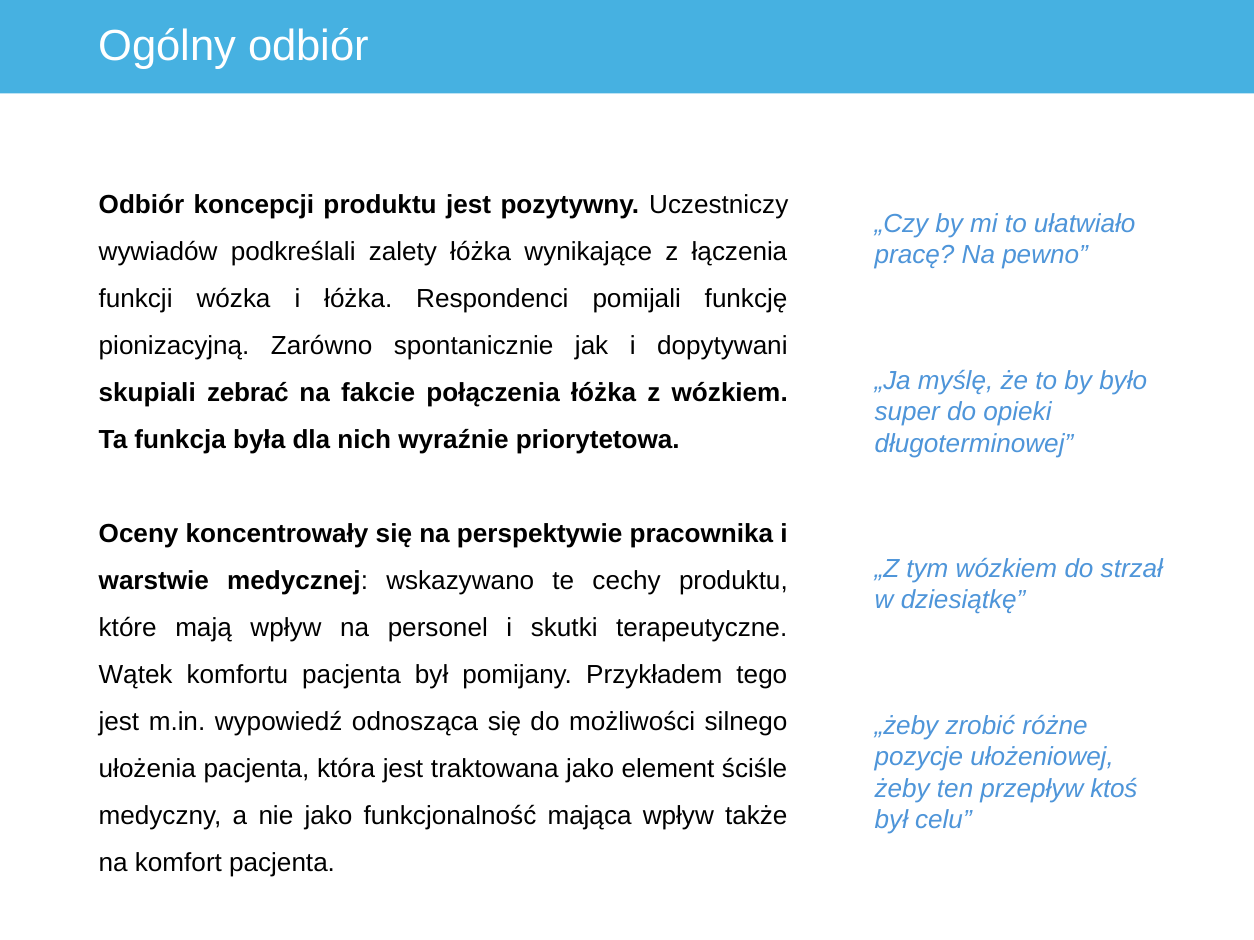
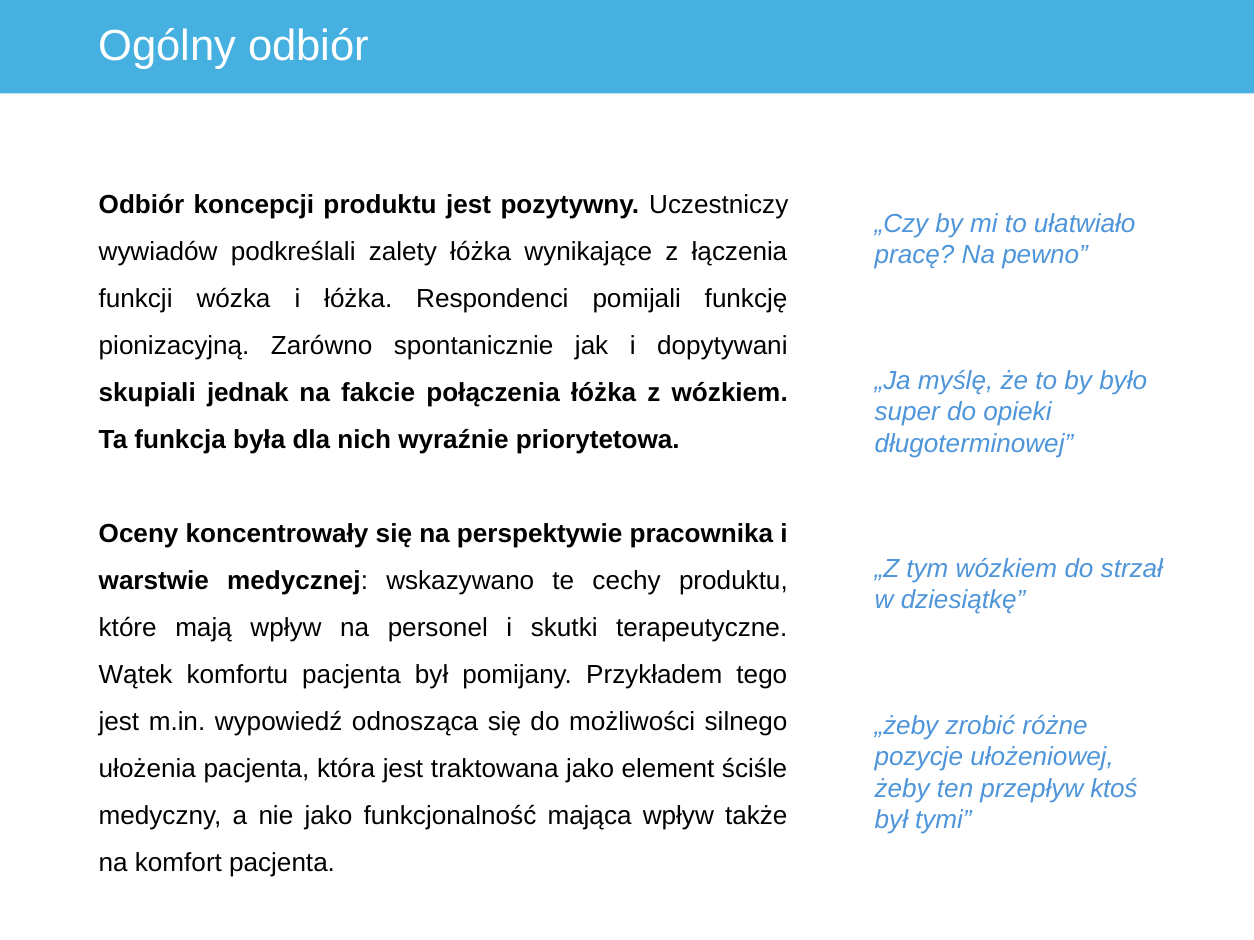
zebrać: zebrać -> jednak
celu: celu -> tymi
